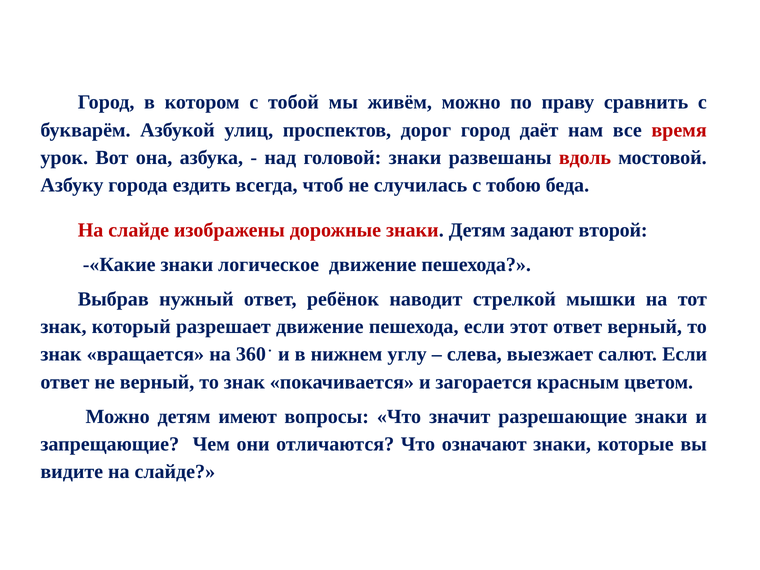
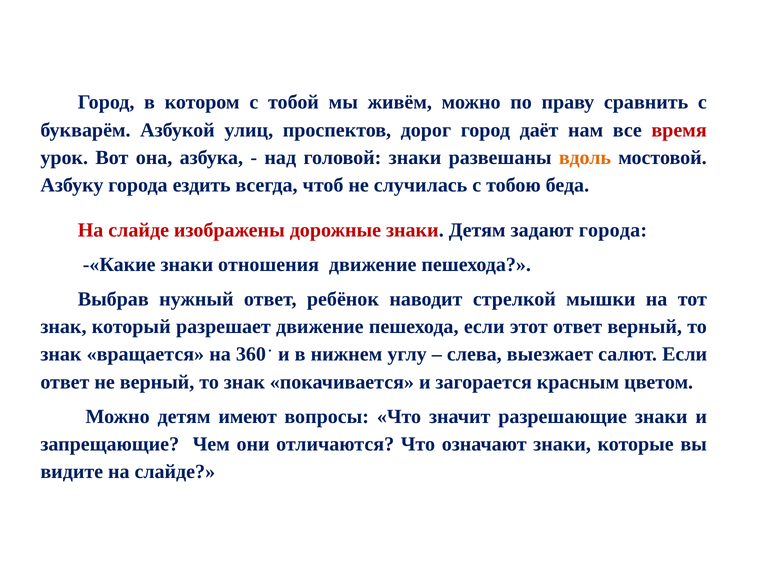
вдоль colour: red -> orange
задают второй: второй -> города
логическое: логическое -> отношения
